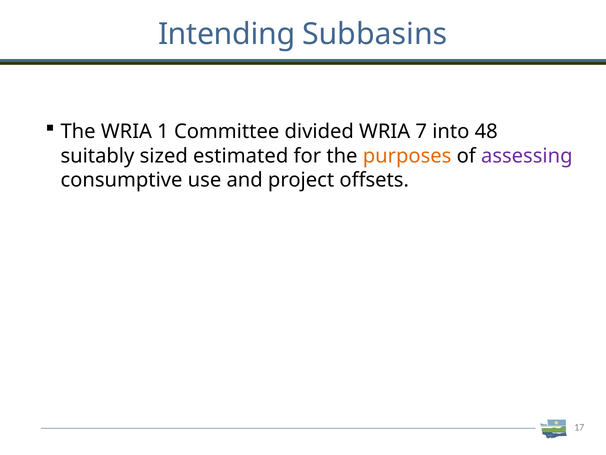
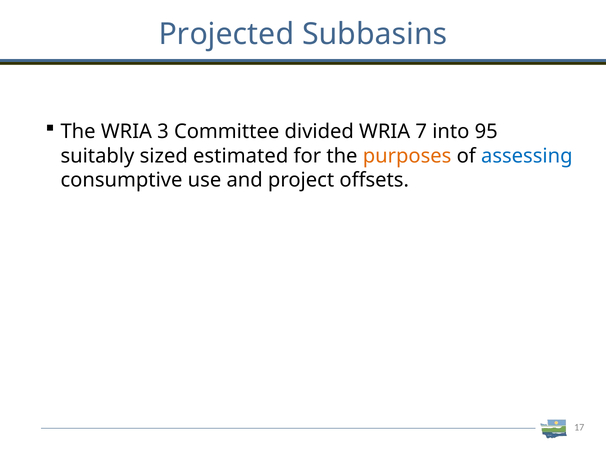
Intending: Intending -> Projected
1: 1 -> 3
48: 48 -> 95
assessing colour: purple -> blue
